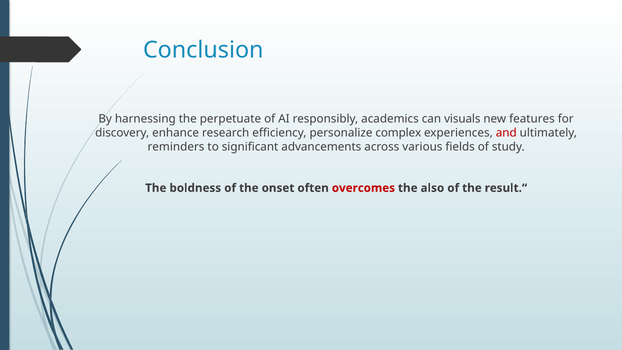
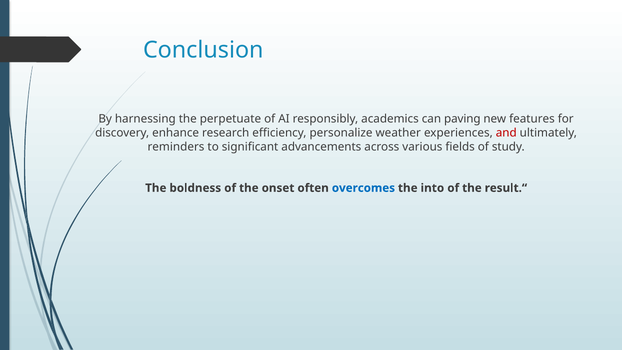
visuals: visuals -> paving
complex: complex -> weather
overcomes colour: red -> blue
also: also -> into
